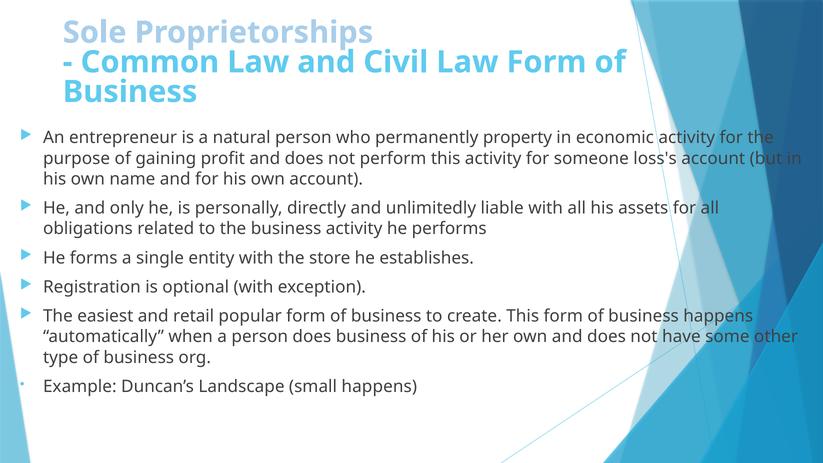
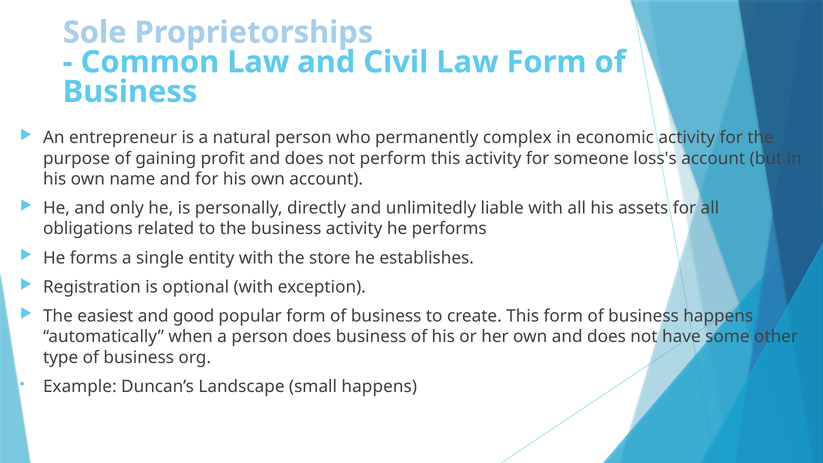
property: property -> complex
retail: retail -> good
